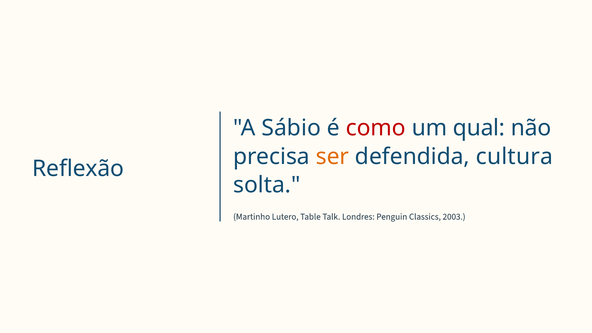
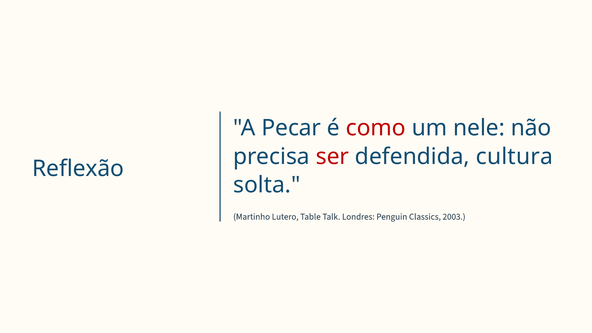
Sábio: Sábio -> Pecar
qual: qual -> nele
ser colour: orange -> red
